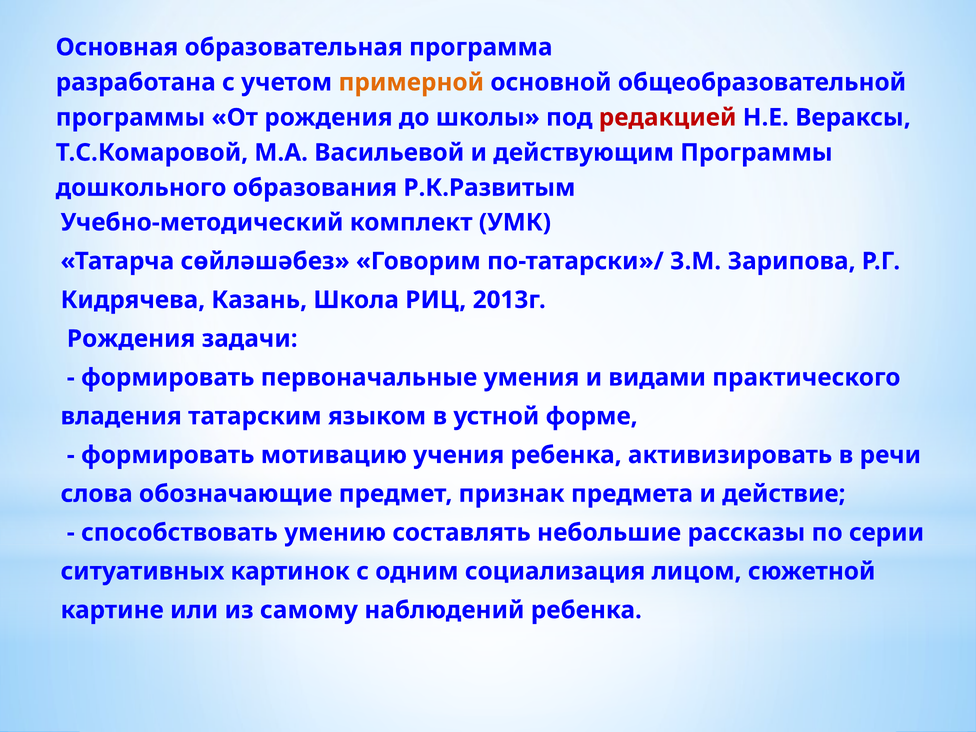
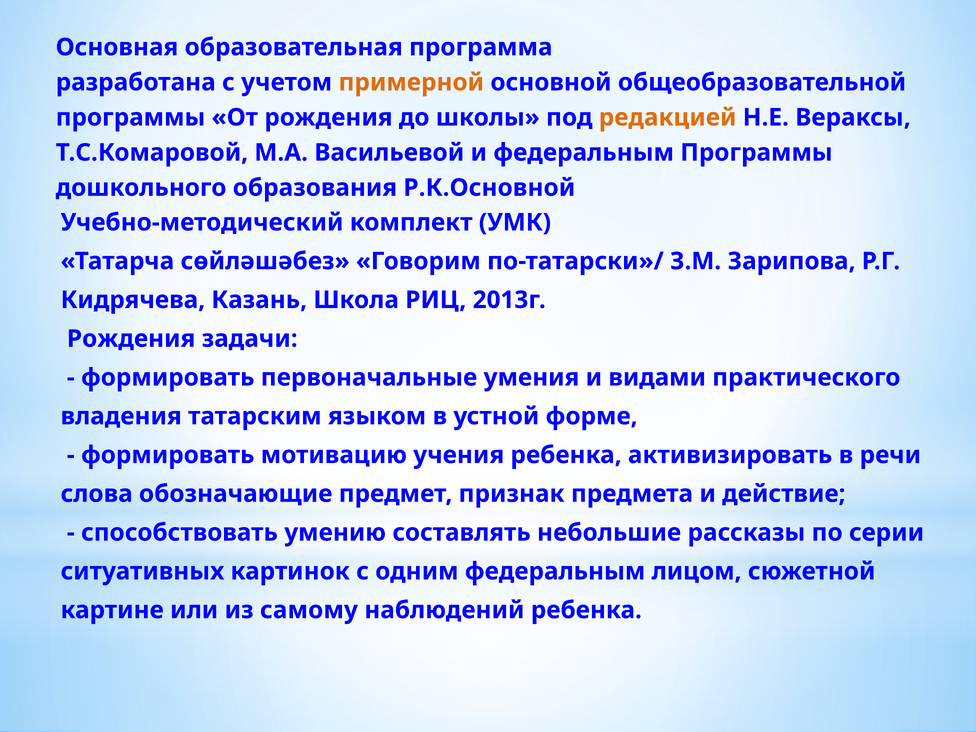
редакцией colour: red -> orange
и действующим: действующим -> федеральным
Р.К.Развитым: Р.К.Развитым -> Р.К.Основной
одним социализация: социализация -> федеральным
